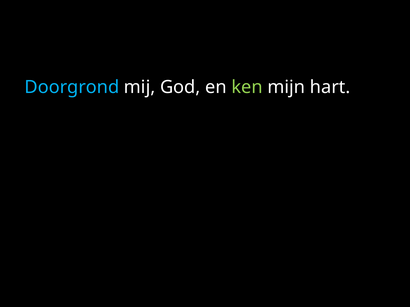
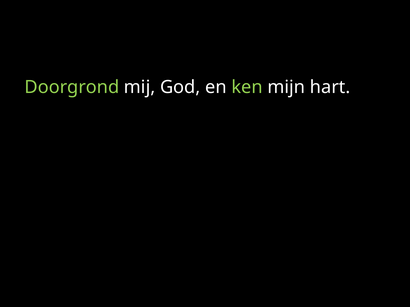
Doorgrond colour: light blue -> light green
